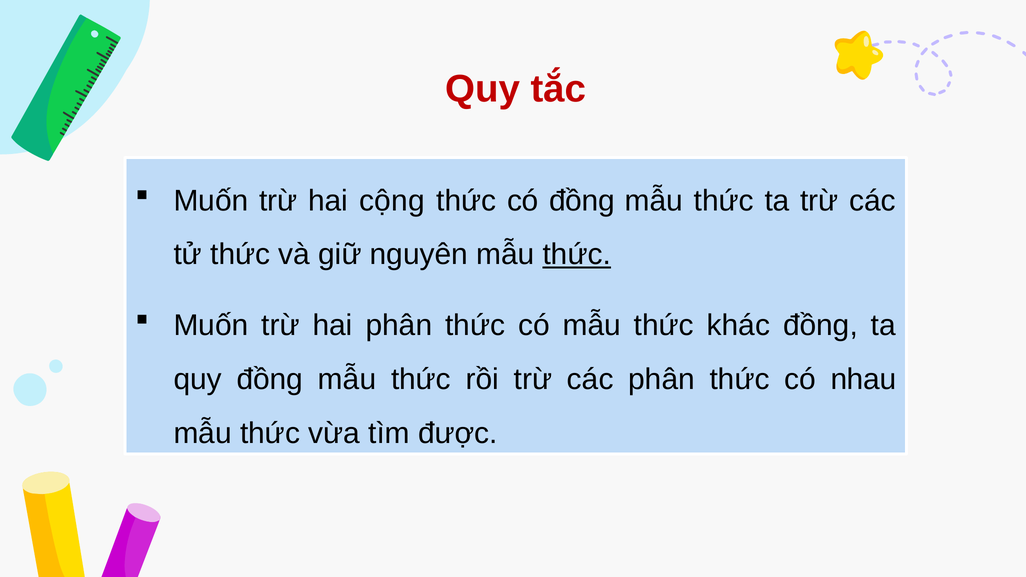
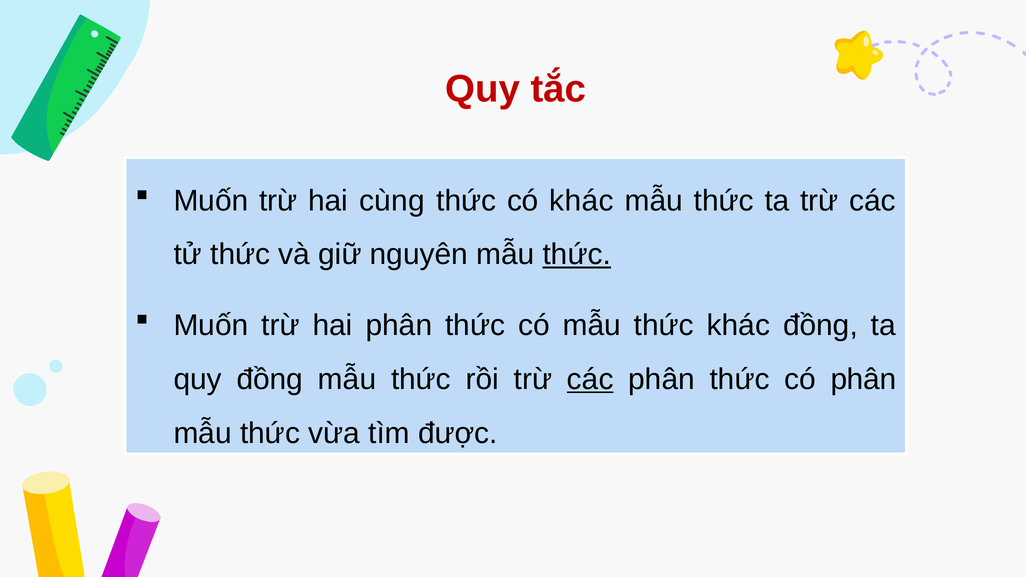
cộng: cộng -> cùng
có đồng: đồng -> khác
các at (590, 379) underline: none -> present
có nhau: nhau -> phân
